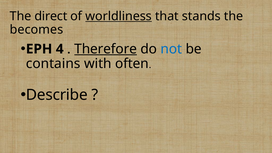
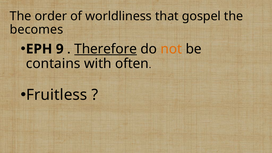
direct: direct -> order
worldliness underline: present -> none
stands: stands -> gospel
4: 4 -> 9
not colour: blue -> orange
Describe: Describe -> Fruitless
